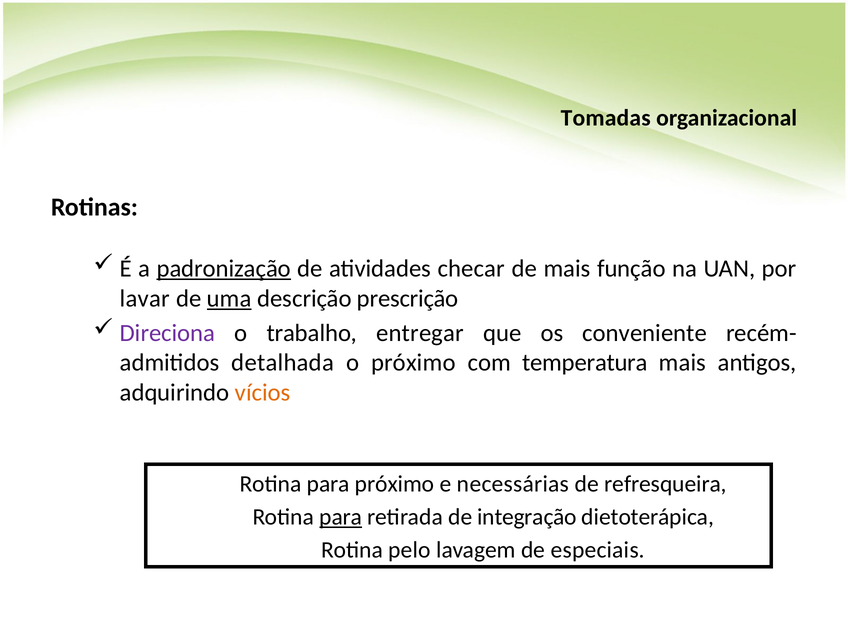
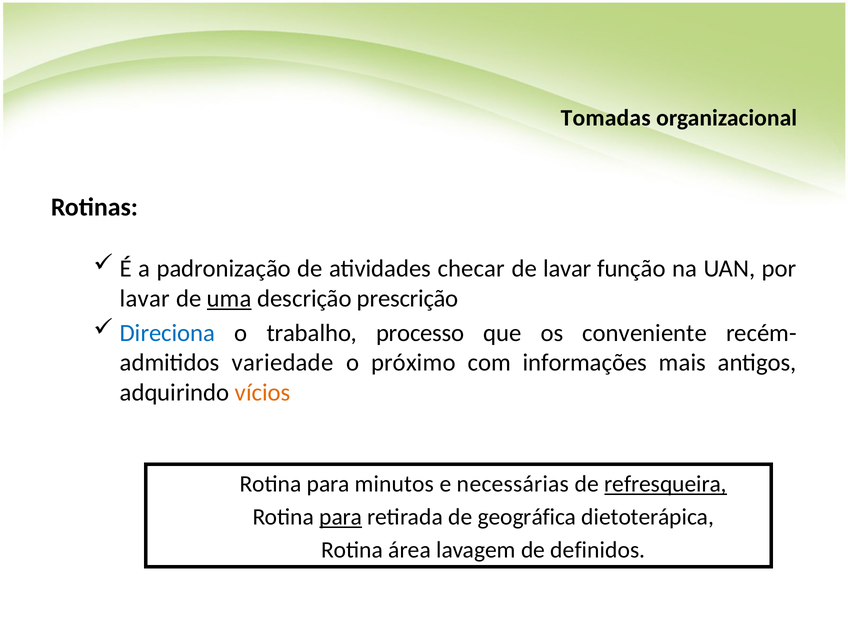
padronização underline: present -> none
de mais: mais -> lavar
Direciona colour: purple -> blue
entregar: entregar -> processo
detalhada: detalhada -> variedade
temperatura: temperatura -> informações
para próximo: próximo -> minutos
refresqueira underline: none -> present
integração: integração -> geográfica
pelo: pelo -> área
especiais: especiais -> definidos
